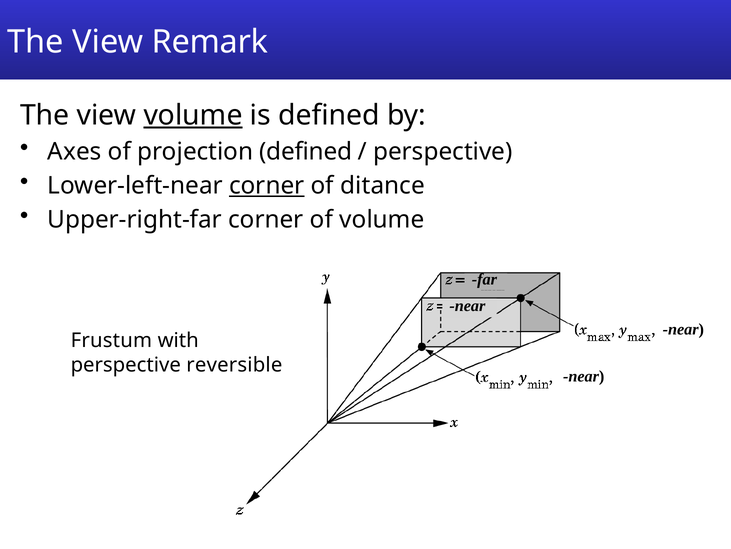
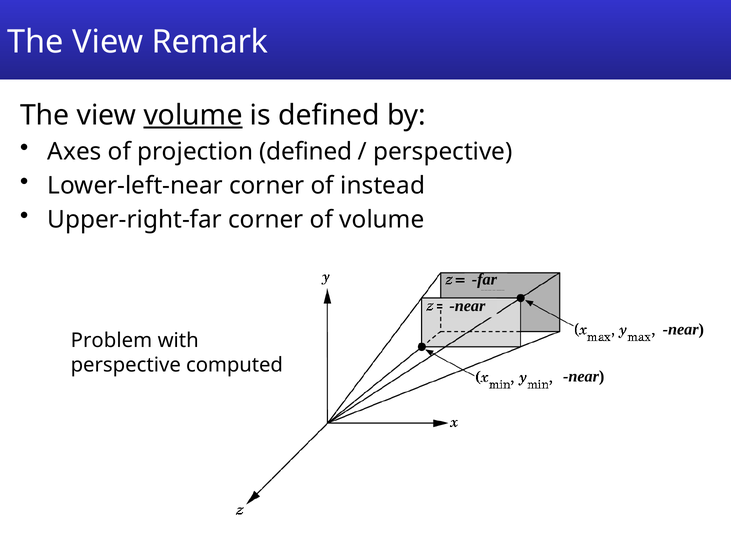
corner at (267, 185) underline: present -> none
ditance: ditance -> instead
Frustum: Frustum -> Problem
reversible: reversible -> computed
